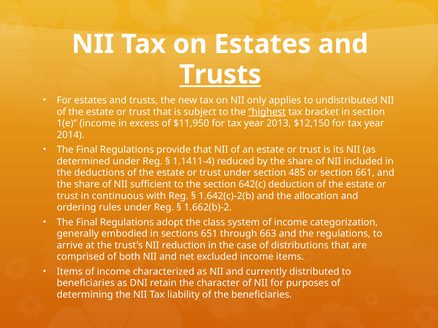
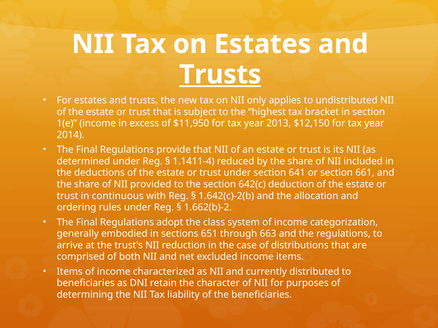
highest underline: present -> none
485: 485 -> 641
sufficient: sufficient -> provided
